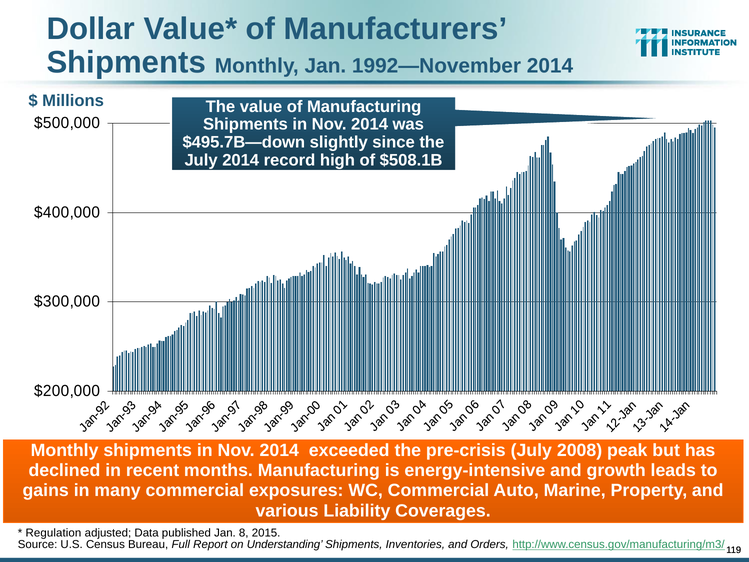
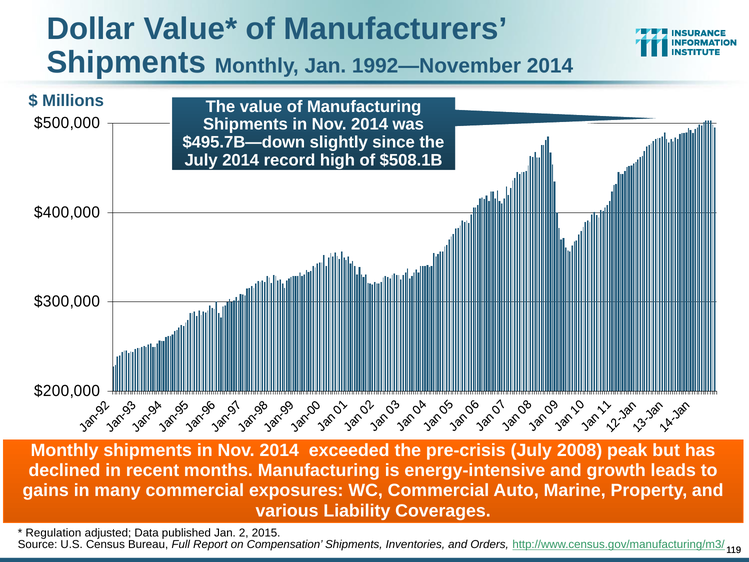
8: 8 -> 2
Understanding: Understanding -> Compensation
